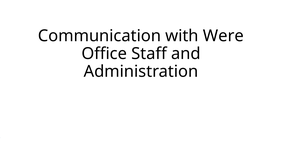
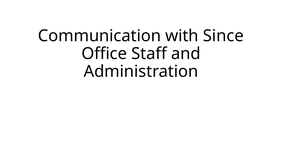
Were: Were -> Since
